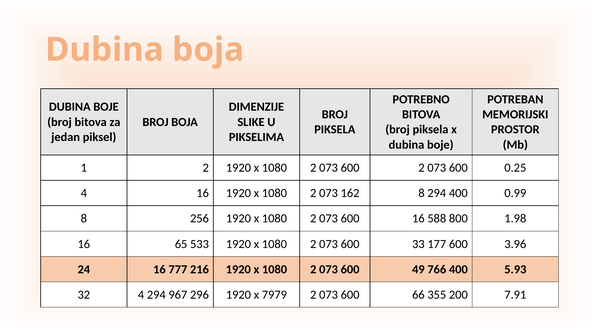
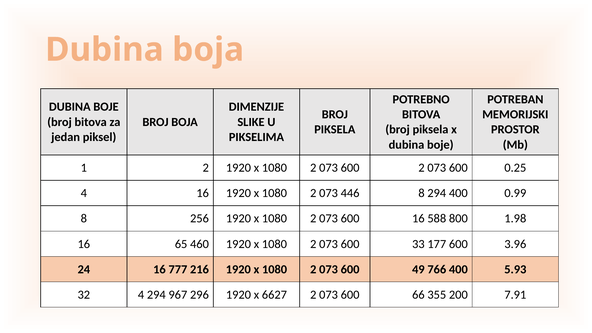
162: 162 -> 446
533: 533 -> 460
7979: 7979 -> 6627
